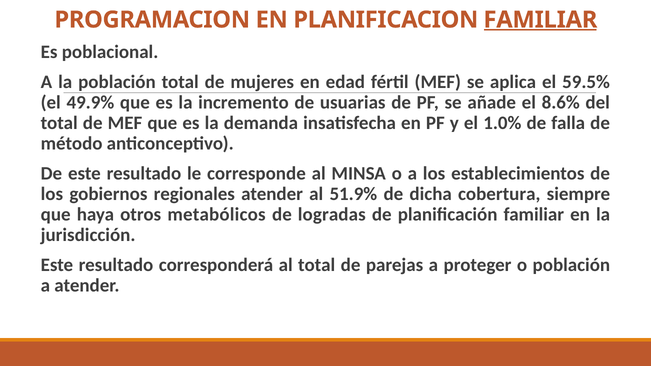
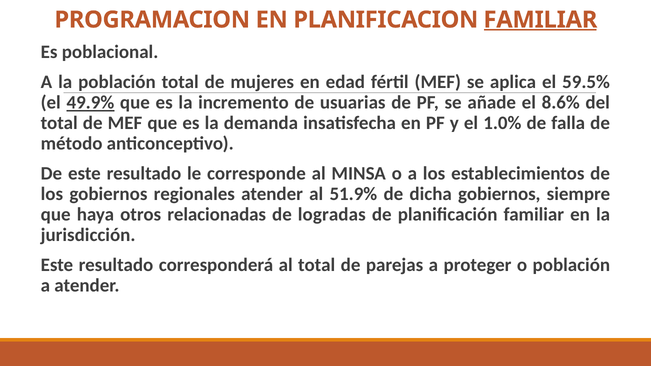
49.9% underline: none -> present
dicha cobertura: cobertura -> gobiernos
metabólicos: metabólicos -> relacionadas
